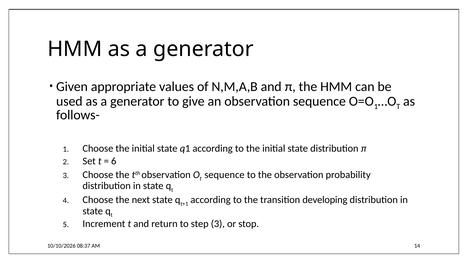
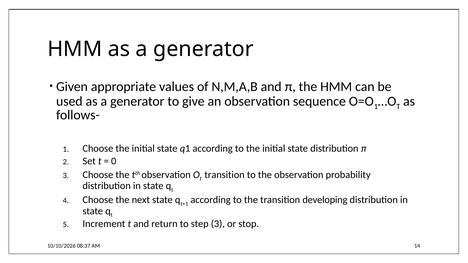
6: 6 -> 0
t sequence: sequence -> transition
